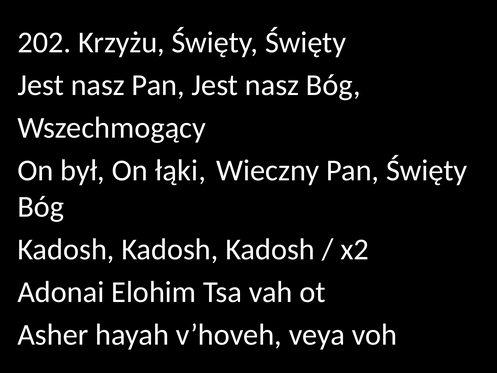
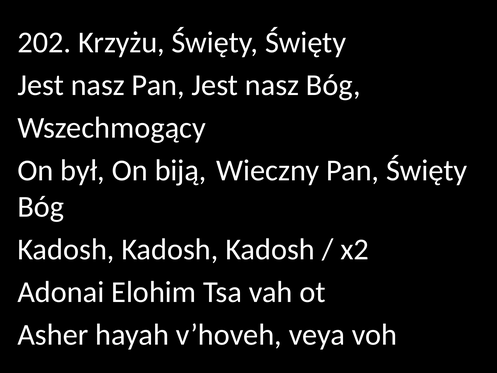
łąki: łąki -> biją
